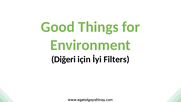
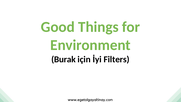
Diğeri: Diğeri -> Burak
